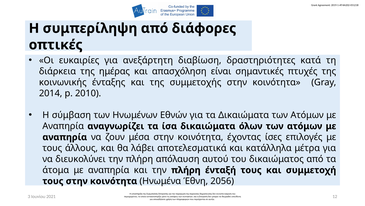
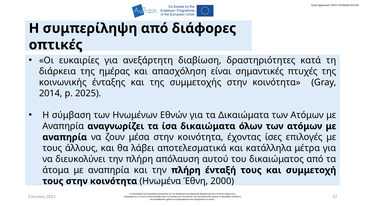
2010: 2010 -> 2025
2056: 2056 -> 2000
